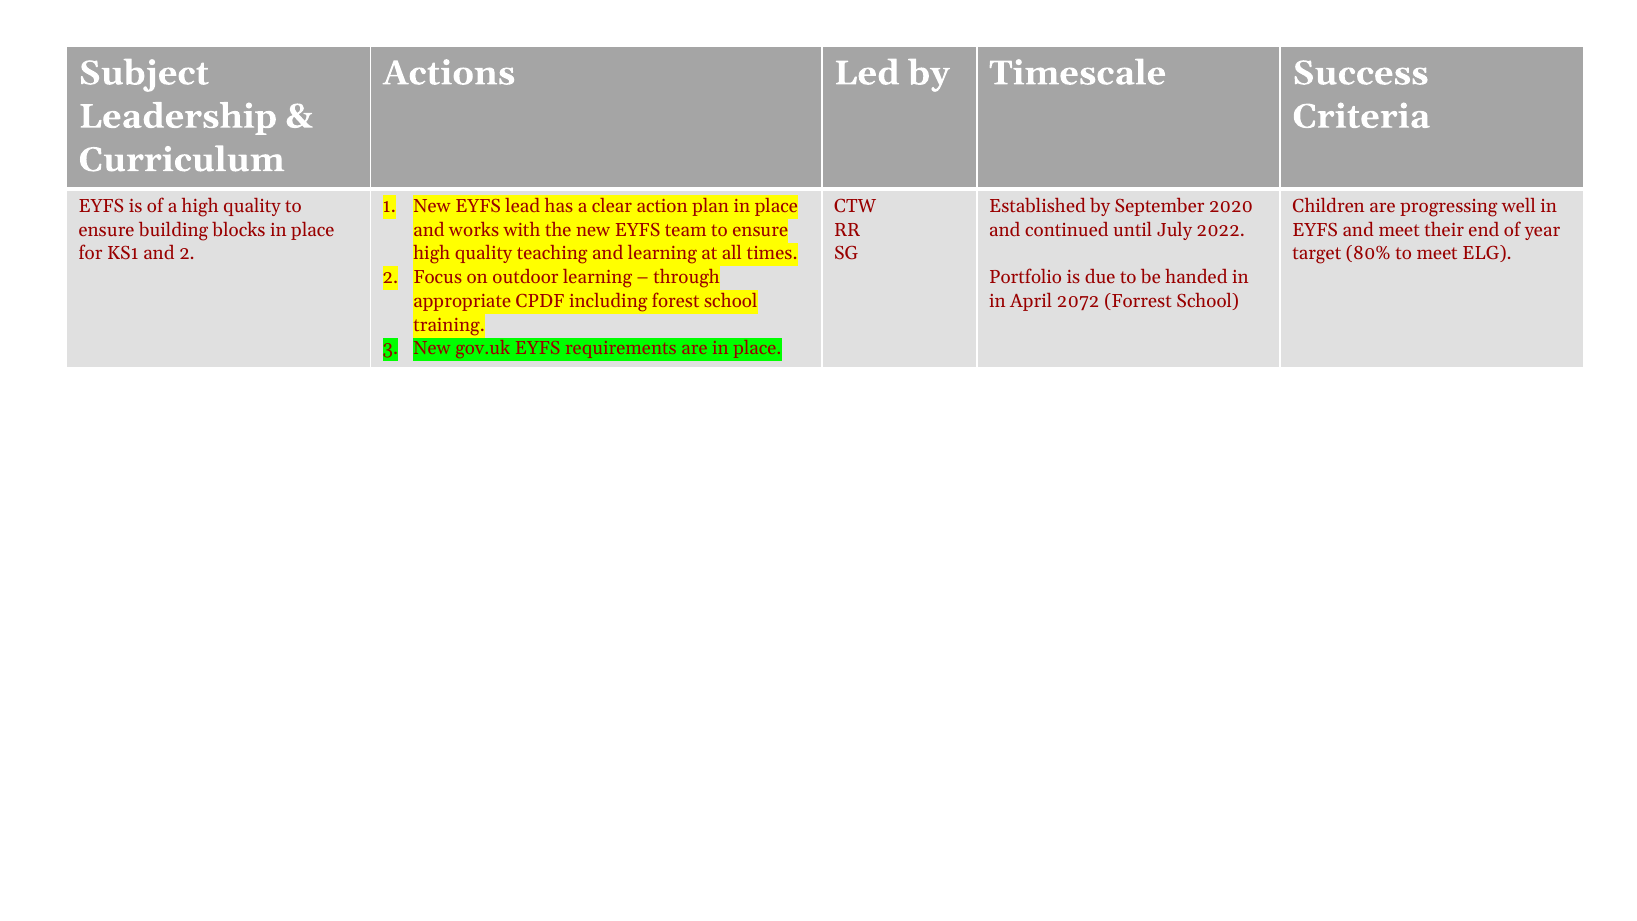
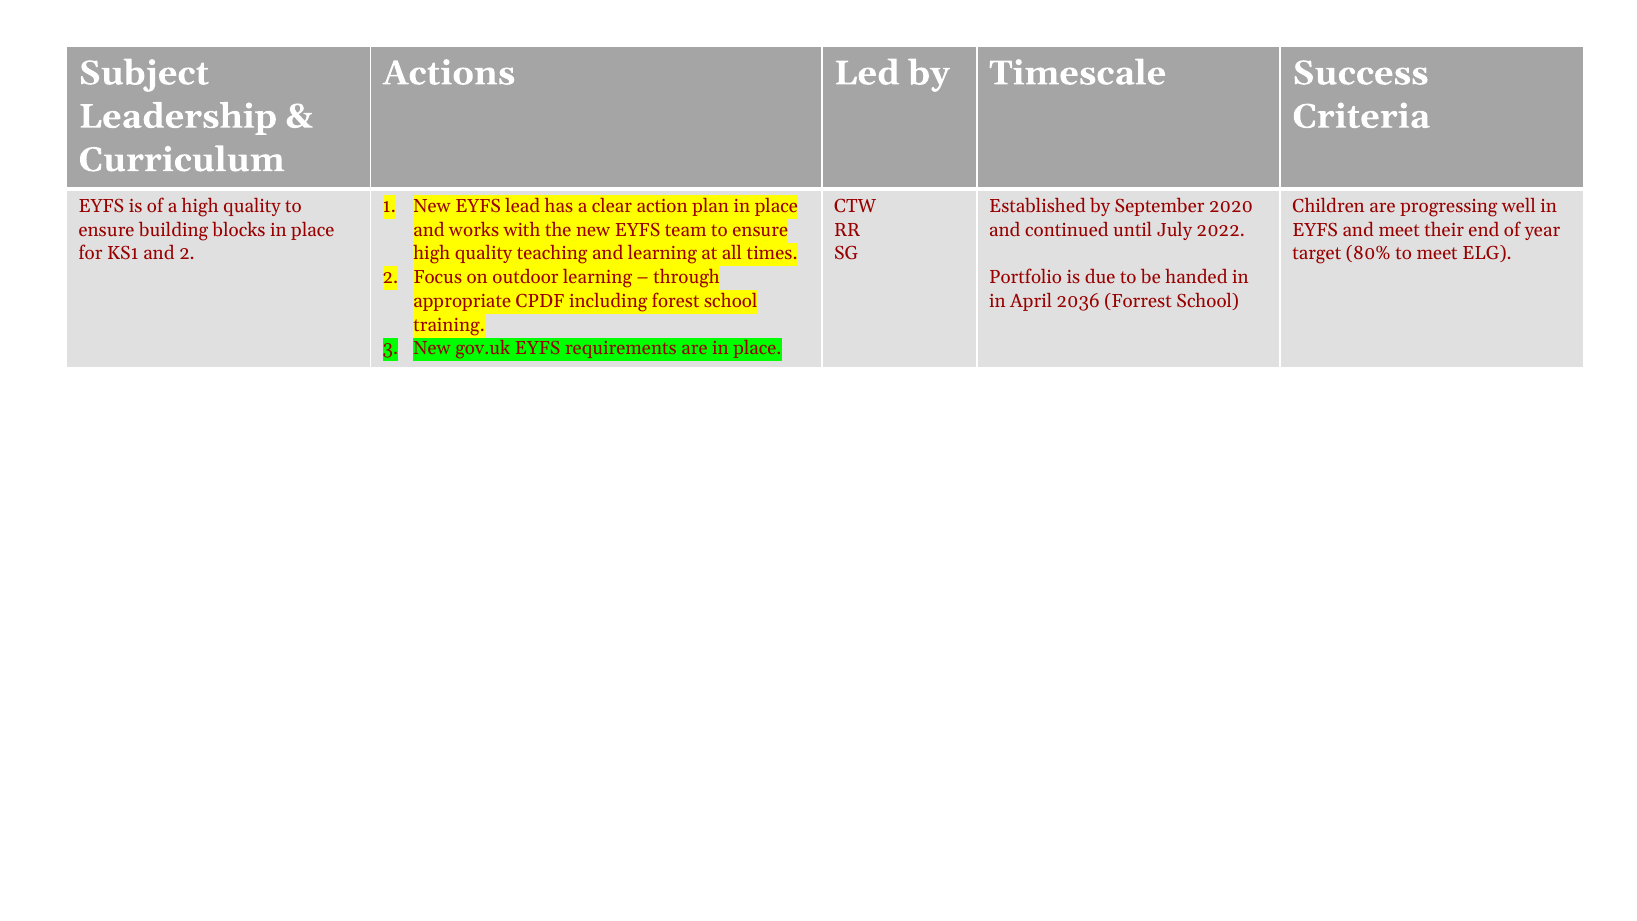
2072: 2072 -> 2036
